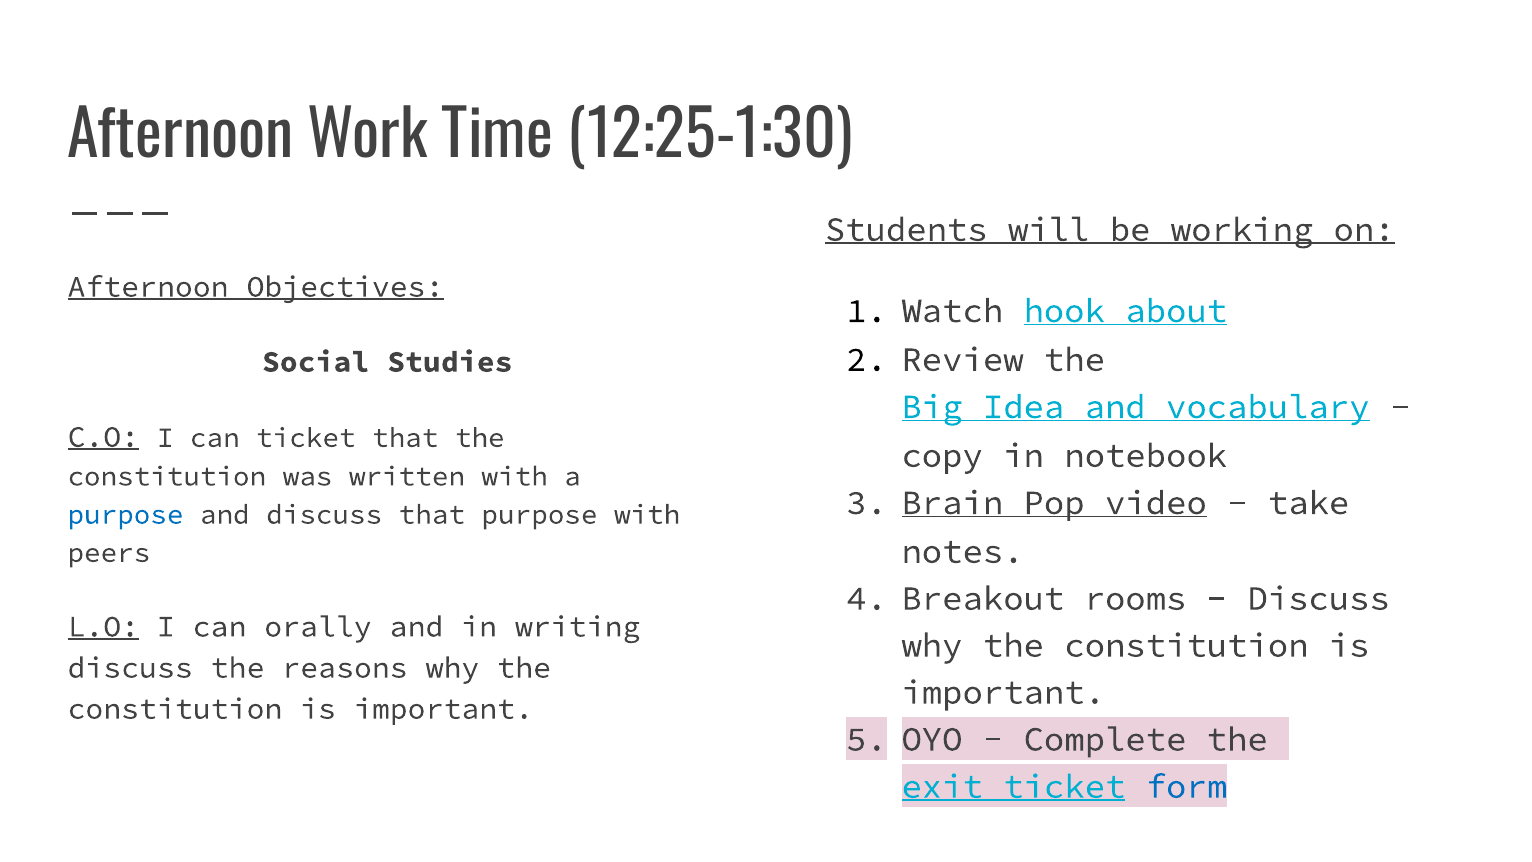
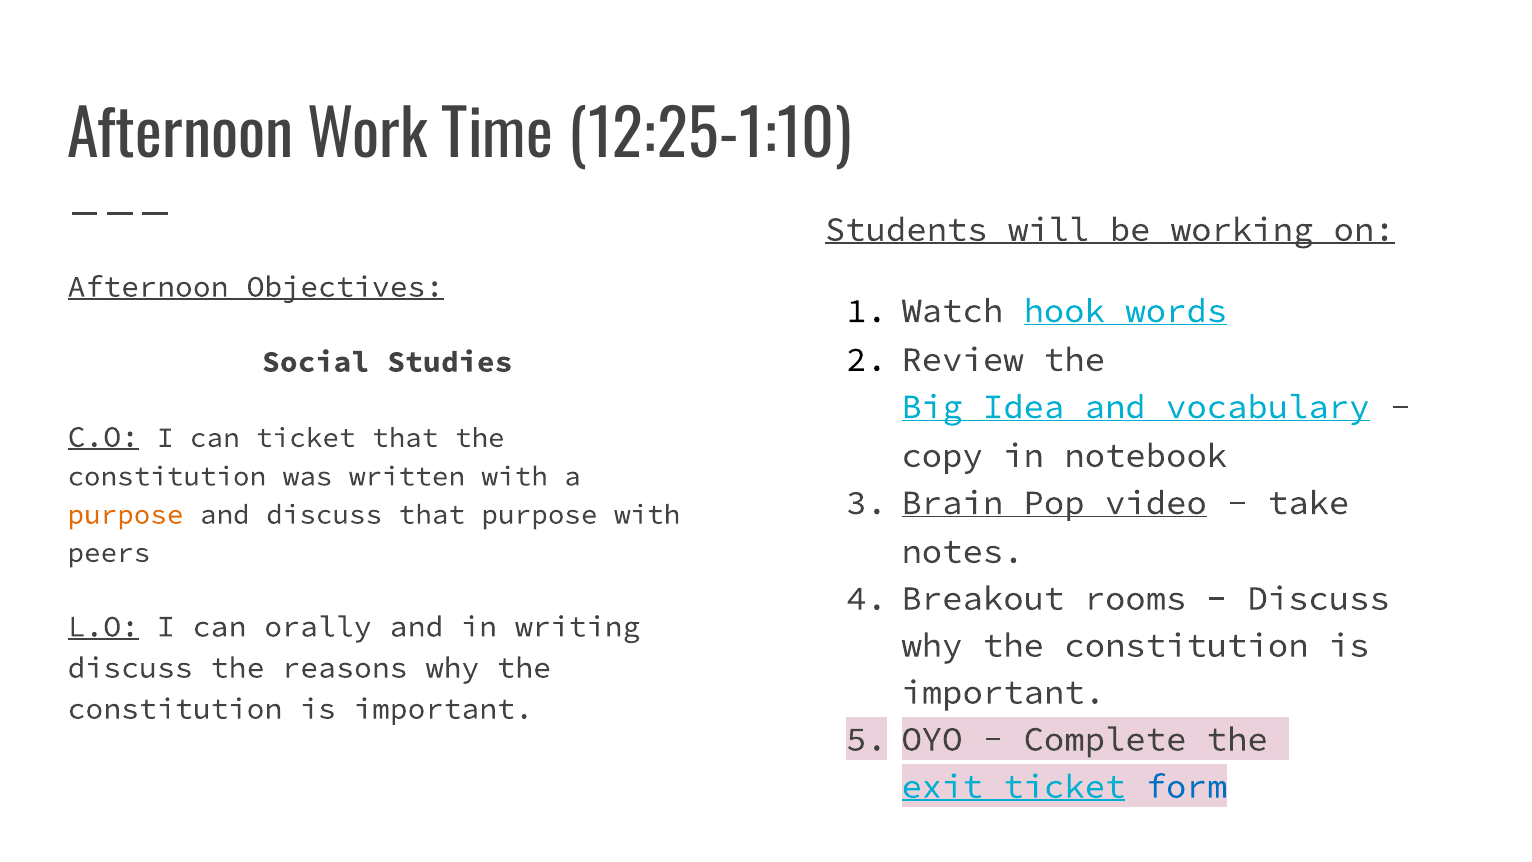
12:25-1:30: 12:25-1:30 -> 12:25-1:10
about: about -> words
purpose at (125, 514) colour: blue -> orange
